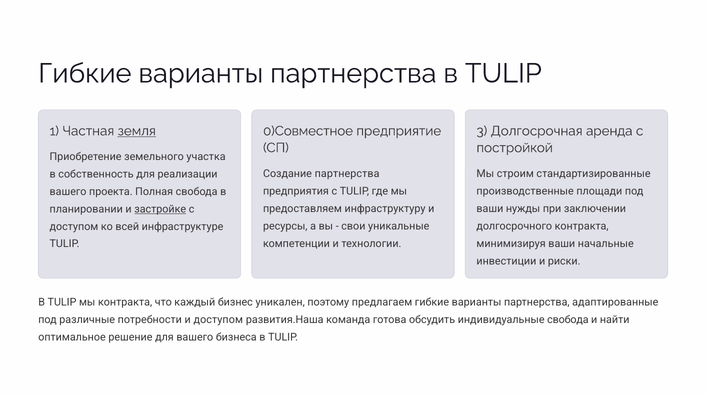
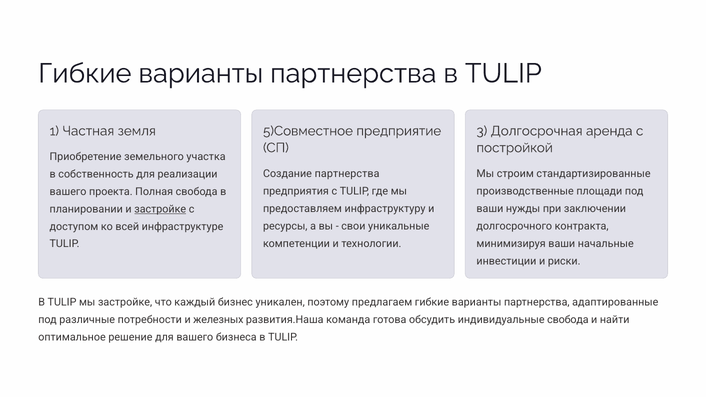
земля underline: present -> none
0)Совместное: 0)Совместное -> 5)Совместное
мы контракта: контракта -> застройке
и доступом: доступом -> железных
